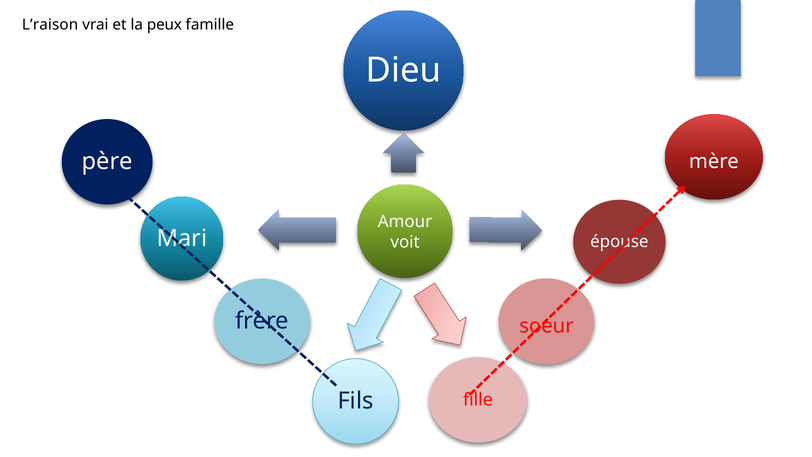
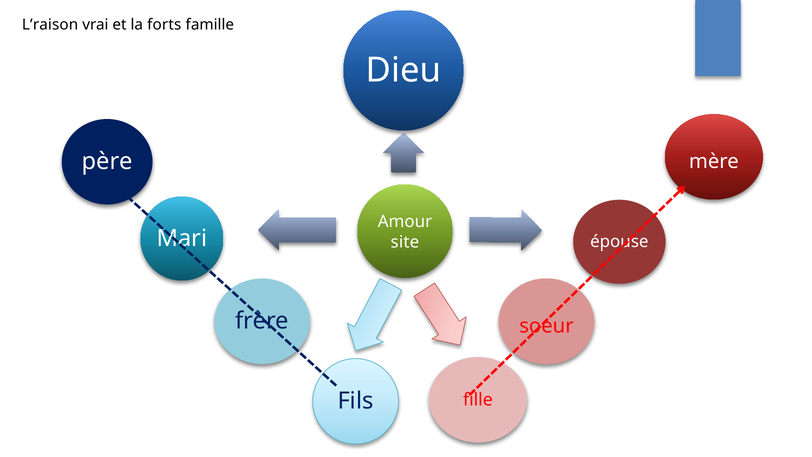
peux: peux -> forts
voit: voit -> site
